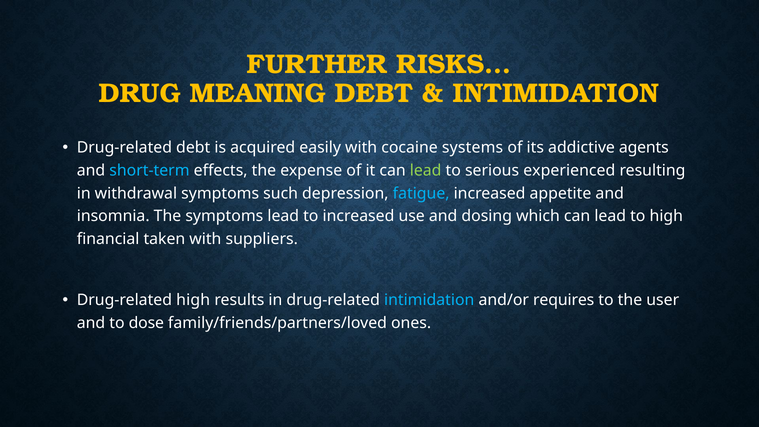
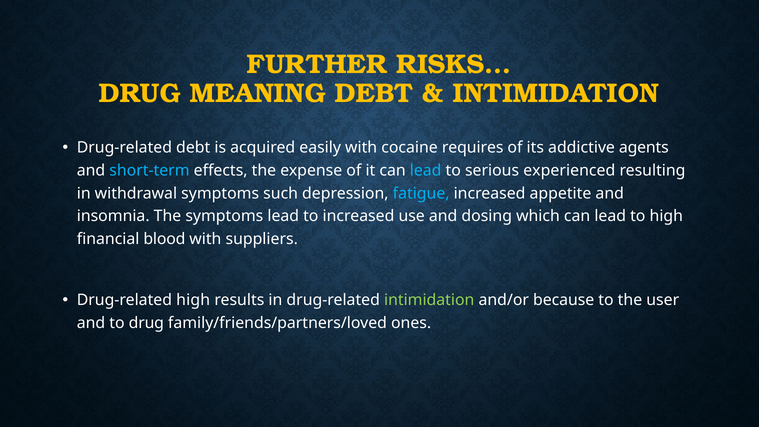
systems: systems -> requires
lead at (426, 170) colour: light green -> light blue
taken: taken -> blood
intimidation at (429, 300) colour: light blue -> light green
requires: requires -> because
to dose: dose -> drug
